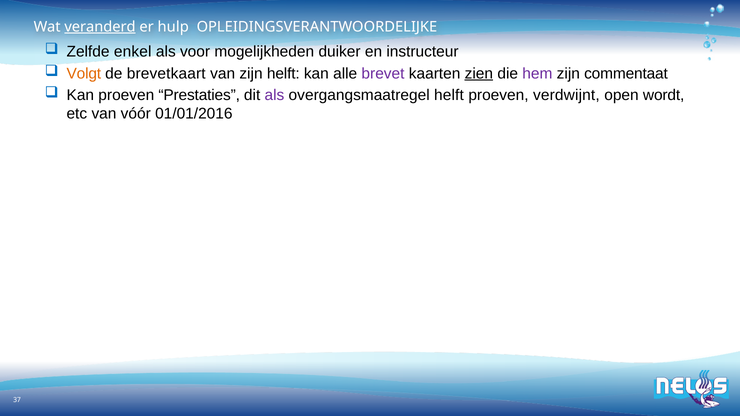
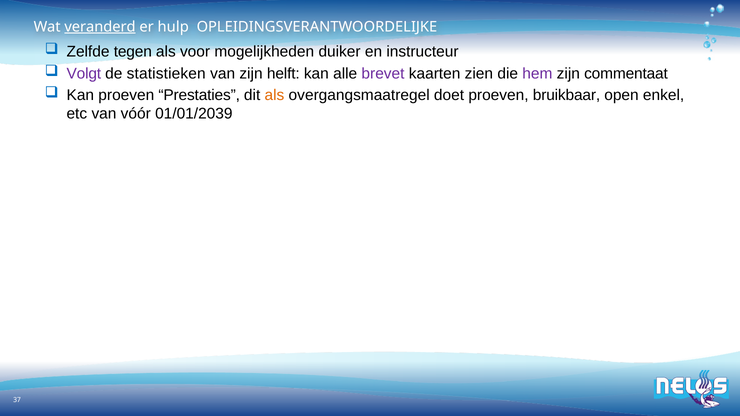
enkel: enkel -> tegen
Volgt colour: orange -> purple
brevetkaart: brevetkaart -> statistieken
zien underline: present -> none
als at (274, 95) colour: purple -> orange
overgangsmaatregel helft: helft -> doet
verdwijnt: verdwijnt -> bruikbaar
wordt: wordt -> enkel
01/01/2016: 01/01/2016 -> 01/01/2039
